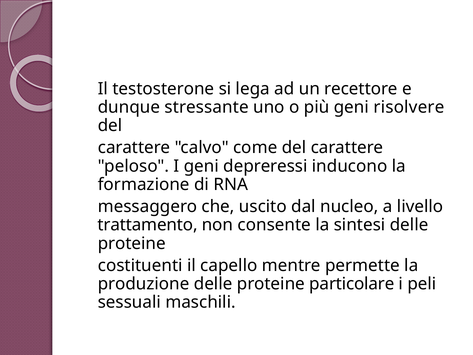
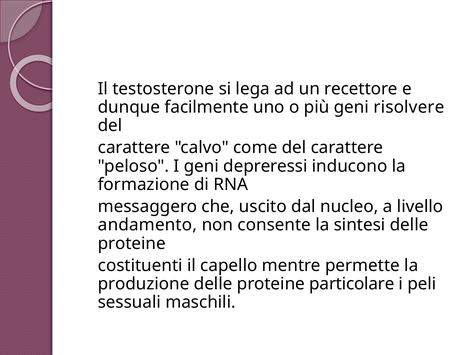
stressante: stressante -> facilmente
trattamento: trattamento -> andamento
